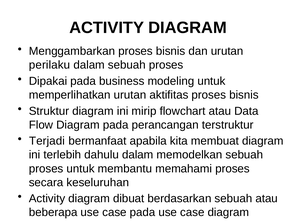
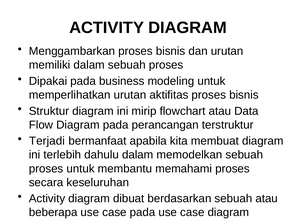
perilaku: perilaku -> memiliki
